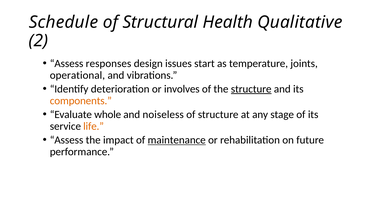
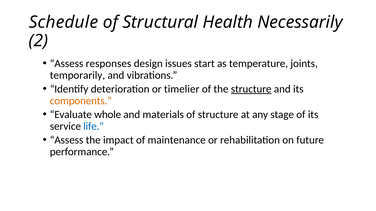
Qualitative: Qualitative -> Necessarily
operational: operational -> temporarily
involves: involves -> timelier
noiseless: noiseless -> materials
life colour: orange -> blue
maintenance underline: present -> none
